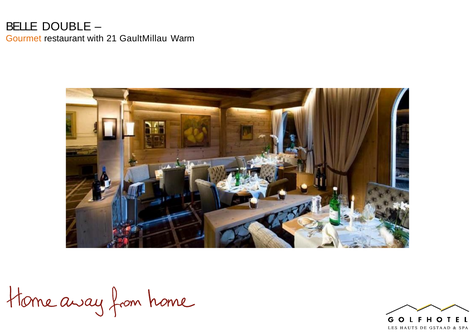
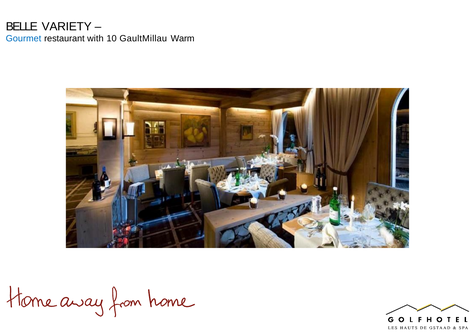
DOUBLE: DOUBLE -> VARIETY
Gourmet colour: orange -> blue
21: 21 -> 10
